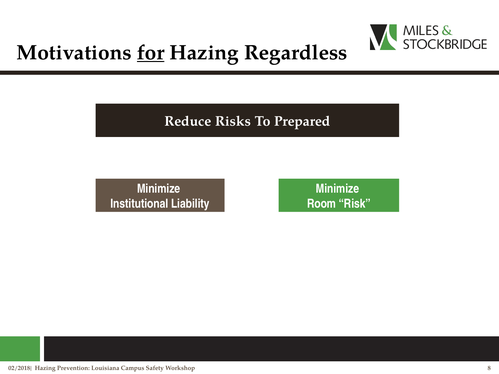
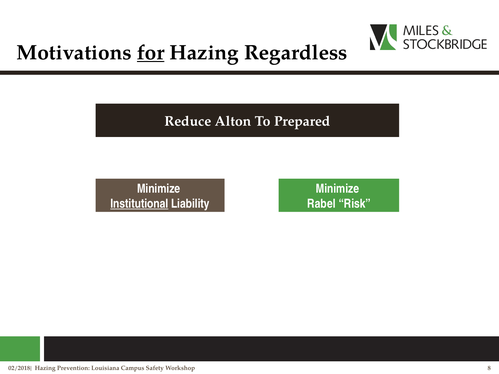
Risks: Risks -> Alton
Institutional underline: none -> present
Room: Room -> Rabel
